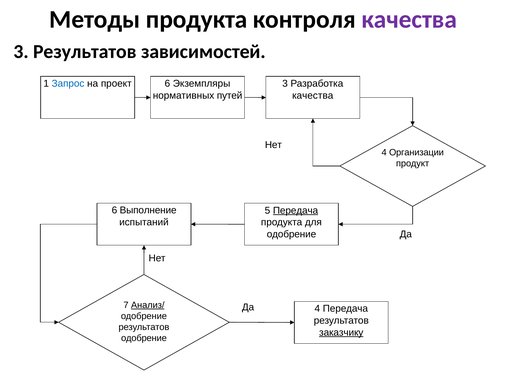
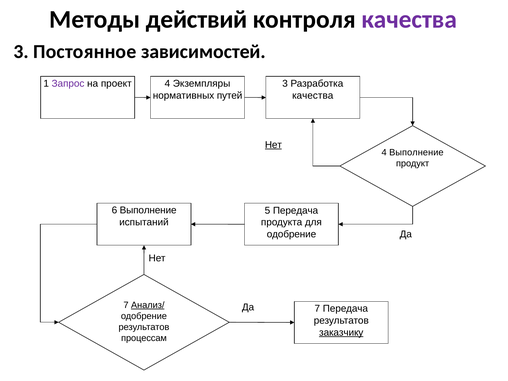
Методы продукта: продукта -> действий
3 Результатов: Результатов -> Постоянное
Запрос colour: blue -> purple
проект 6: 6 -> 4
Нет at (273, 145) underline: none -> present
4 Организации: Организации -> Выполнение
Передача at (296, 210) underline: present -> none
4 at (317, 309): 4 -> 7
одобрение at (144, 338): одобрение -> процессам
